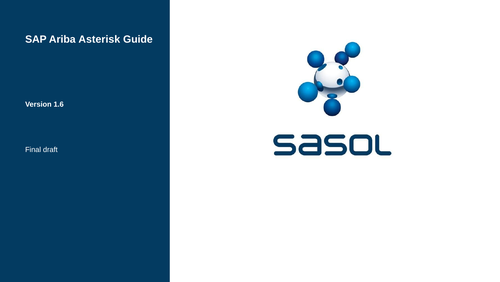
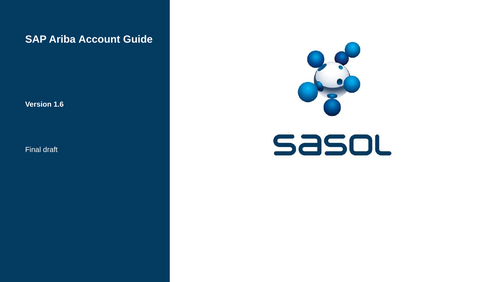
Asterisk: Asterisk -> Account
